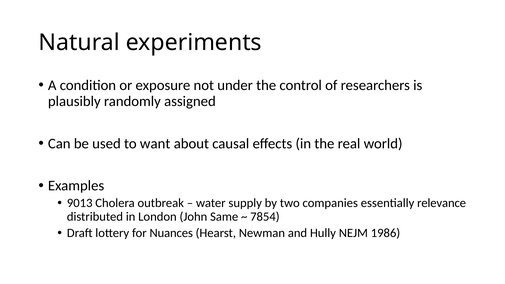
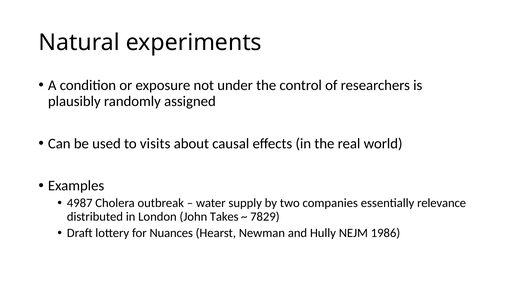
want: want -> visits
9013: 9013 -> 4987
Same: Same -> Takes
7854: 7854 -> 7829
